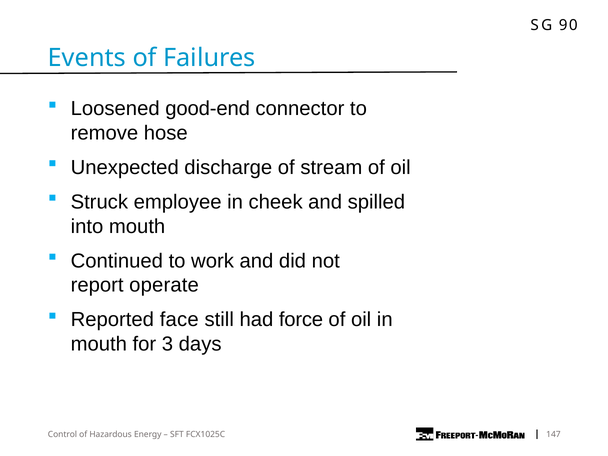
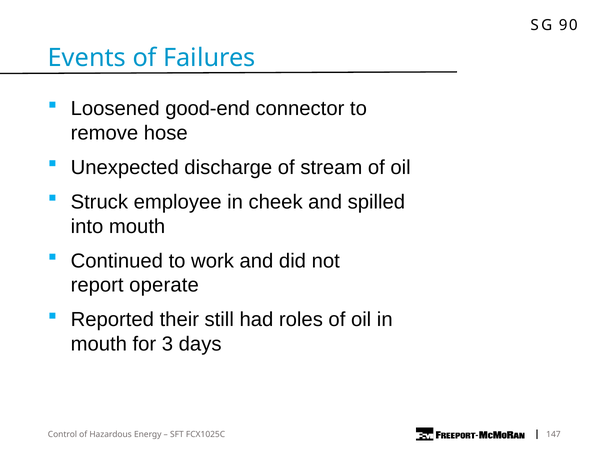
face: face -> their
force: force -> roles
